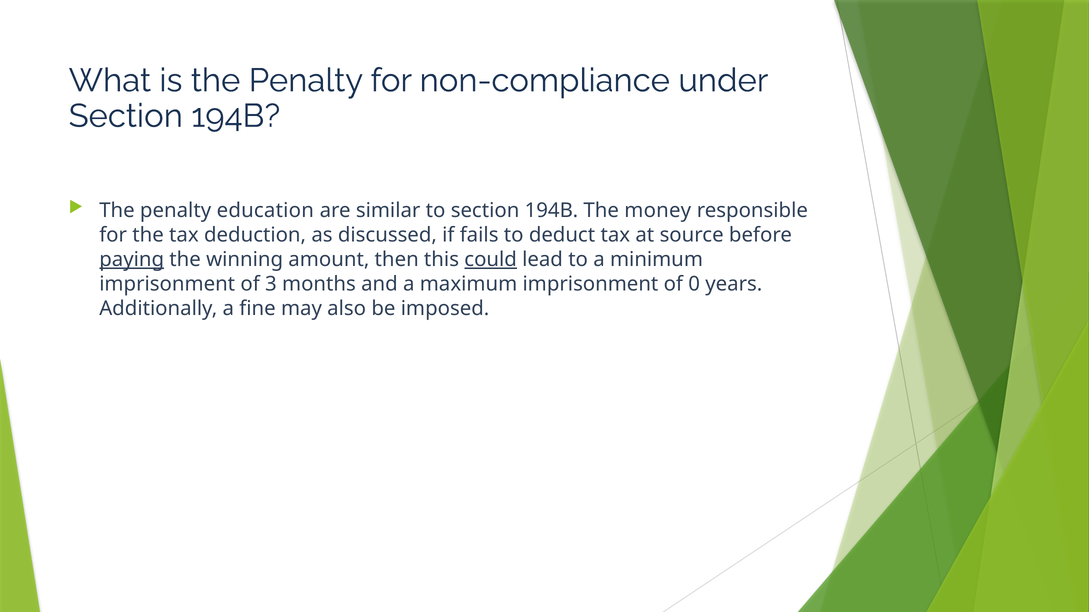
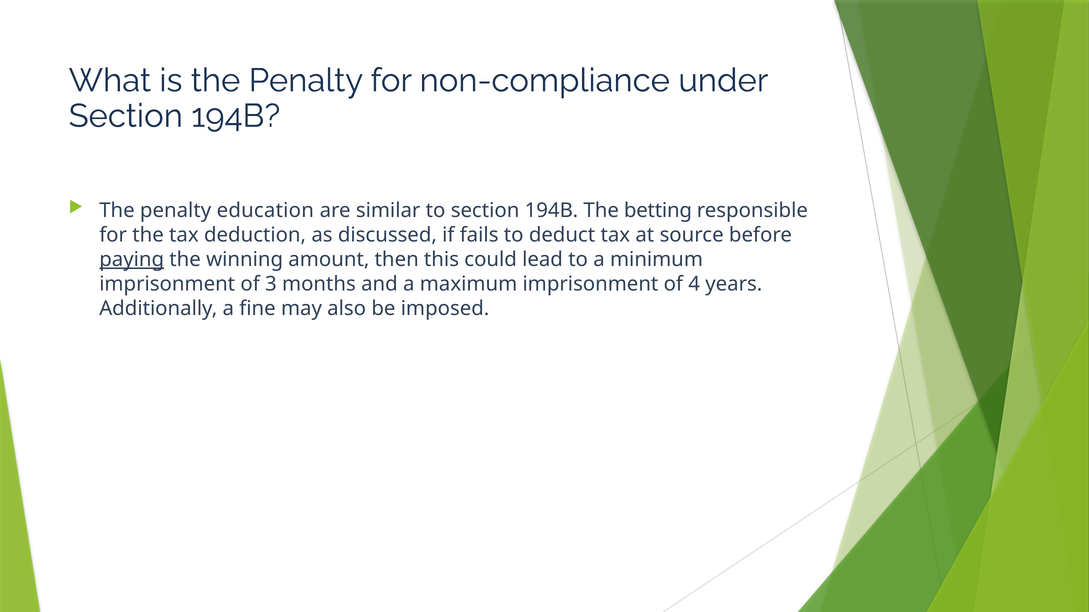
money: money -> betting
could underline: present -> none
0: 0 -> 4
